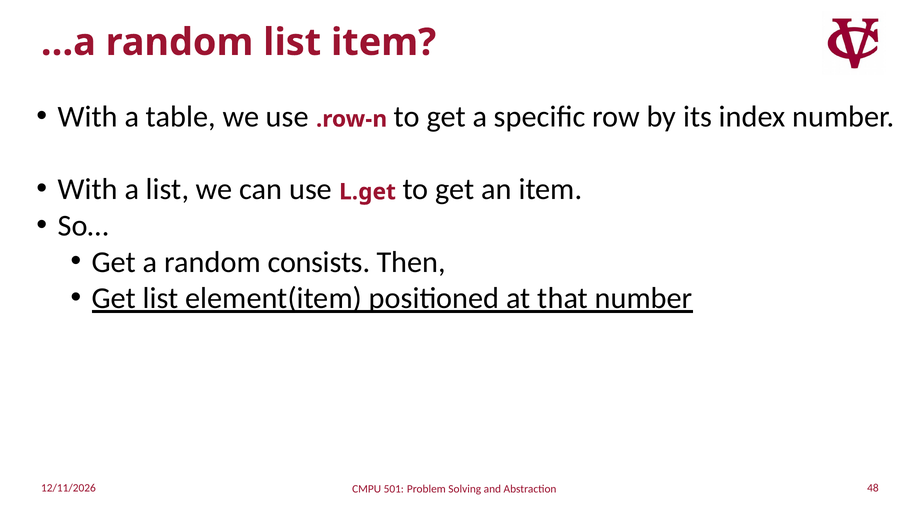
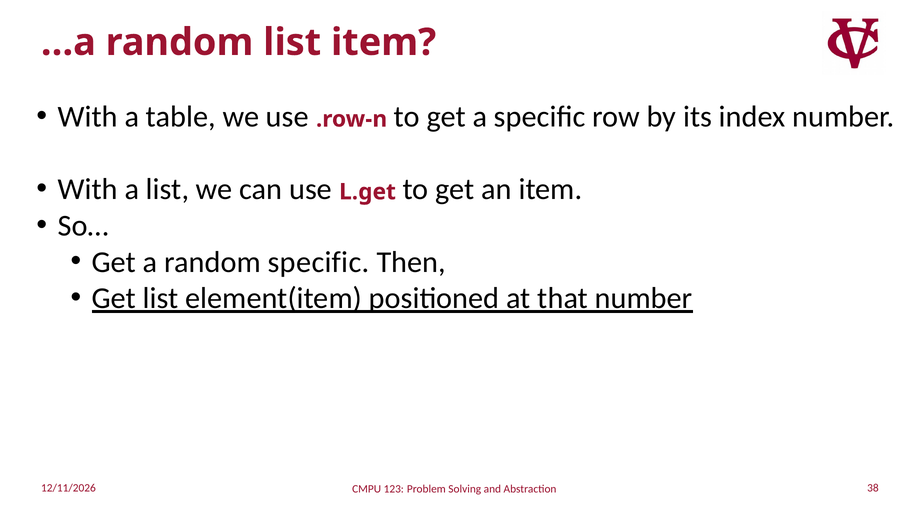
random consists: consists -> specific
48: 48 -> 38
501: 501 -> 123
